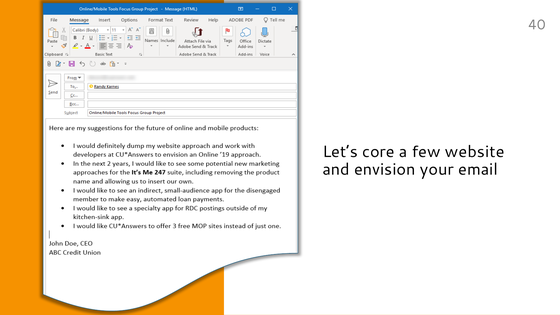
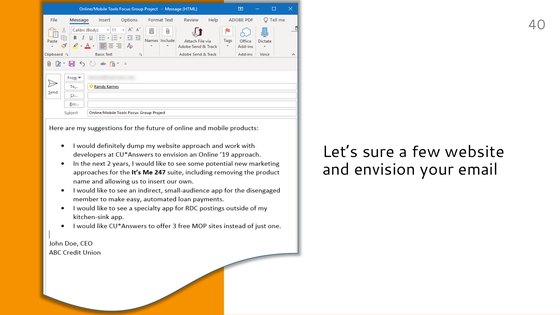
core: core -> sure
